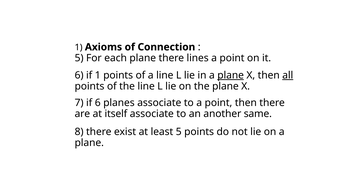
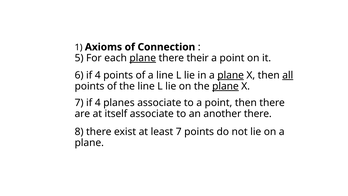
plane at (143, 58) underline: none -> present
lines: lines -> their
6 if 1: 1 -> 4
plane at (225, 86) underline: none -> present
7 if 6: 6 -> 4
another same: same -> there
least 5: 5 -> 7
